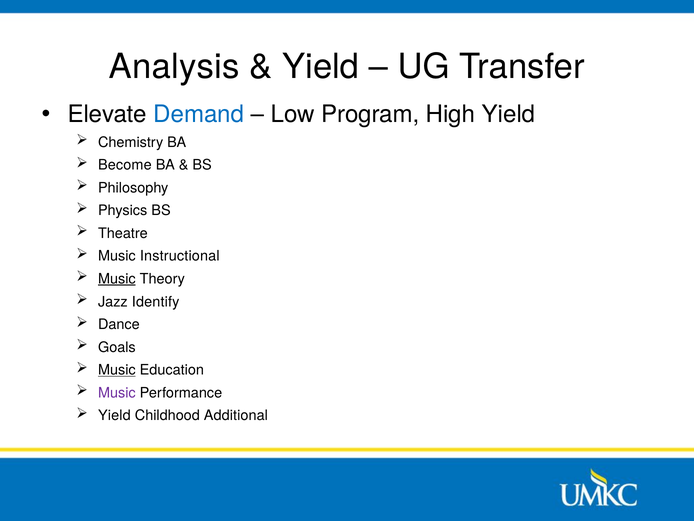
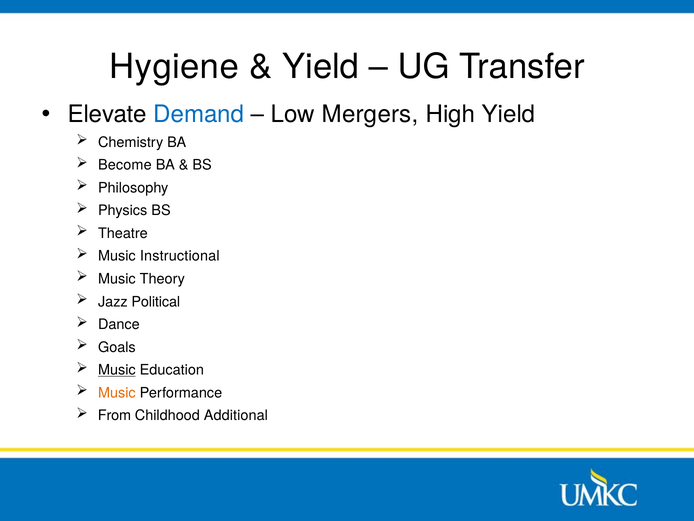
Analysis: Analysis -> Hygiene
Program: Program -> Mergers
Music at (117, 279) underline: present -> none
Identify: Identify -> Political
Music at (117, 392) colour: purple -> orange
Yield at (114, 415): Yield -> From
